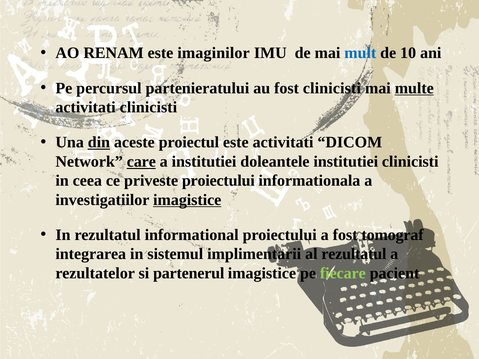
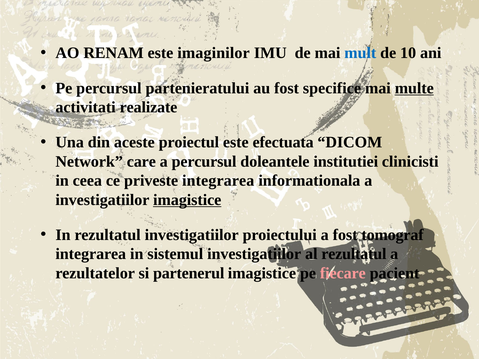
fost clinicisti: clinicisti -> specifice
activitati clinicisti: clinicisti -> realizate
din underline: present -> none
este activitati: activitati -> efectuata
care underline: present -> none
a institutiei: institutiei -> percursul
priveste proiectului: proiectului -> integrarea
rezultatul informational: informational -> investigatiilor
sistemul implimentarii: implimentarii -> investigatiilor
fiecare colour: light green -> pink
